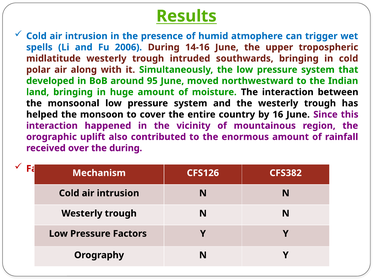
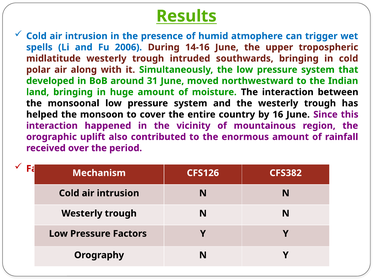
95: 95 -> 31
the during: during -> period
